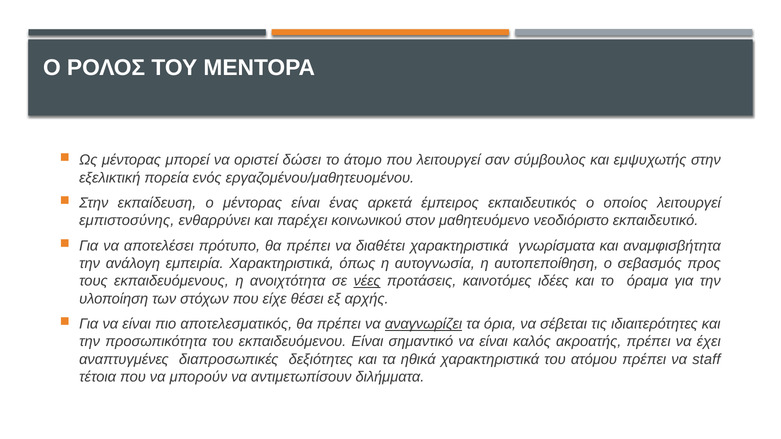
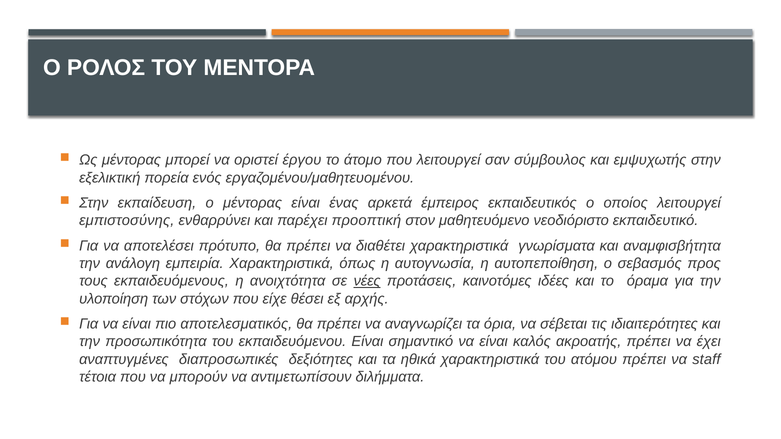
δώσει: δώσει -> έργου
κοινωνικού: κοινωνικού -> προοπτική
αναγνωρίζει underline: present -> none
